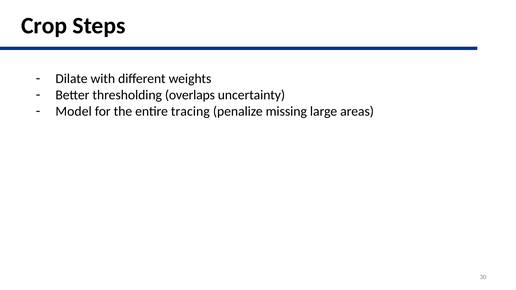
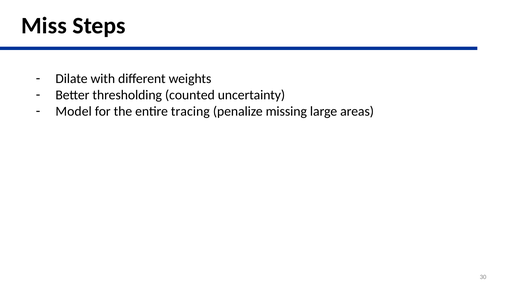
Crop: Crop -> Miss
overlaps: overlaps -> counted
